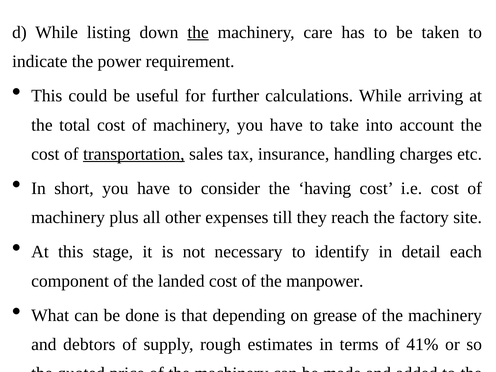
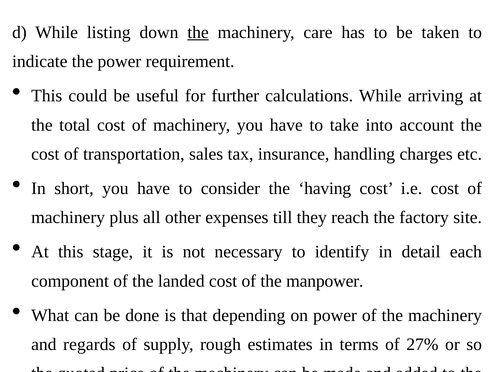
transportation underline: present -> none
on grease: grease -> power
debtors: debtors -> regards
41%: 41% -> 27%
